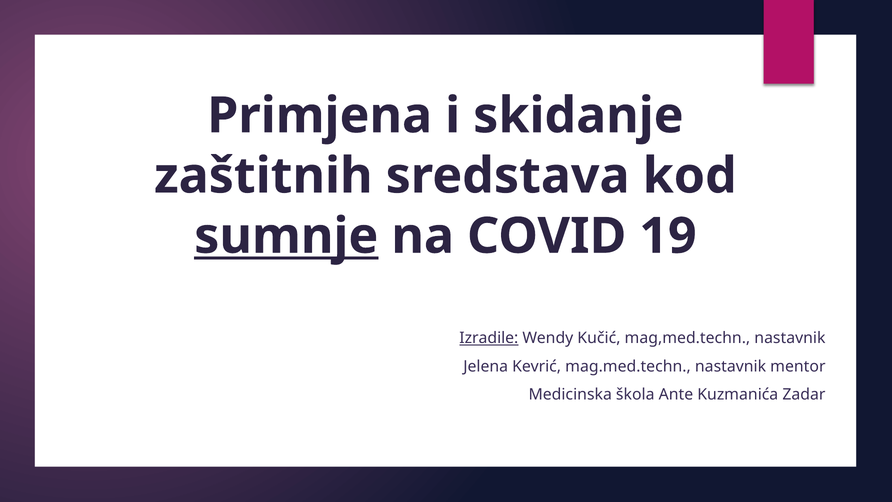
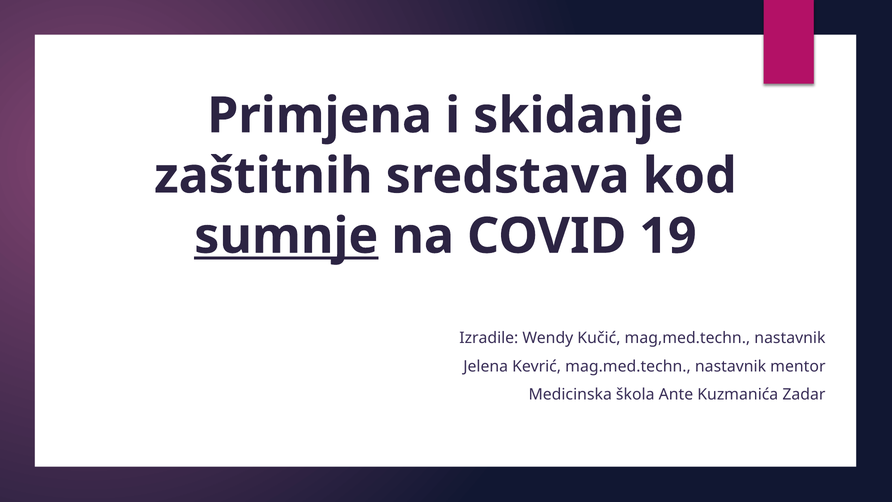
Izradile underline: present -> none
